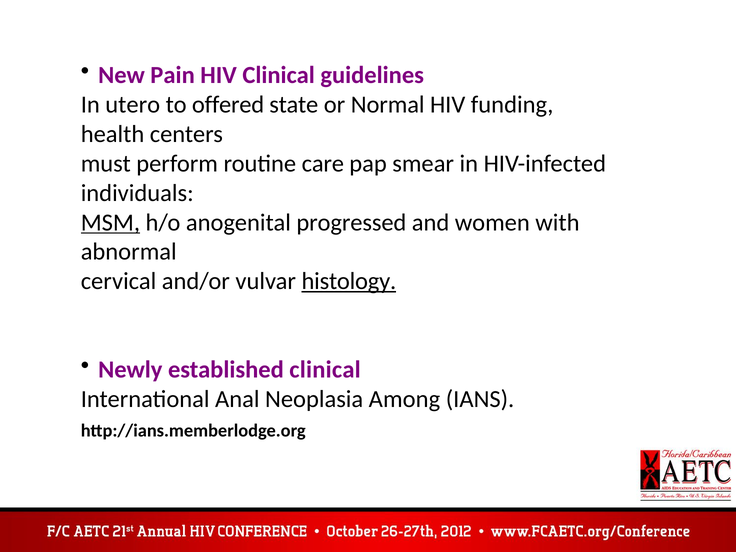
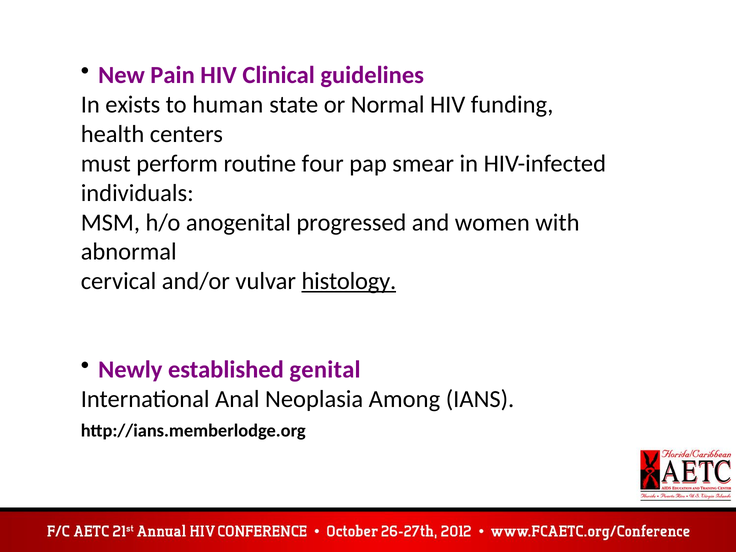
utero: utero -> exists
offered: offered -> human
care: care -> four
MSM underline: present -> none
established clinical: clinical -> genital
